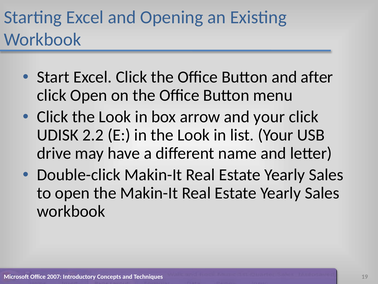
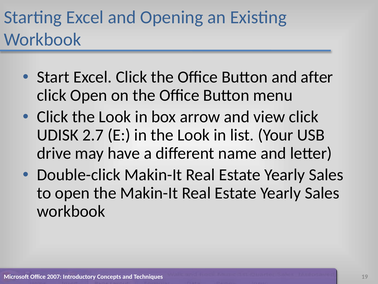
and your: your -> view
2.2: 2.2 -> 2.7
